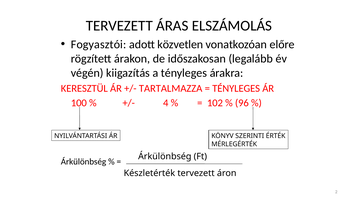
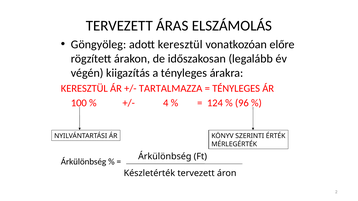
Fogyasztói: Fogyasztói -> Göngyöleg
adott közvetlen: közvetlen -> keresztül
102: 102 -> 124
